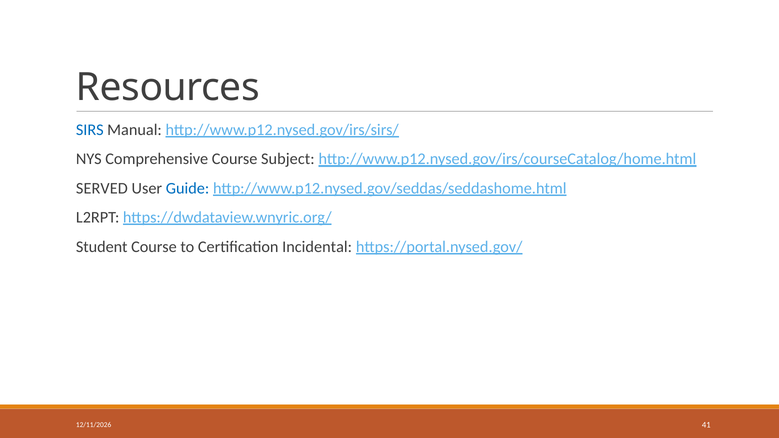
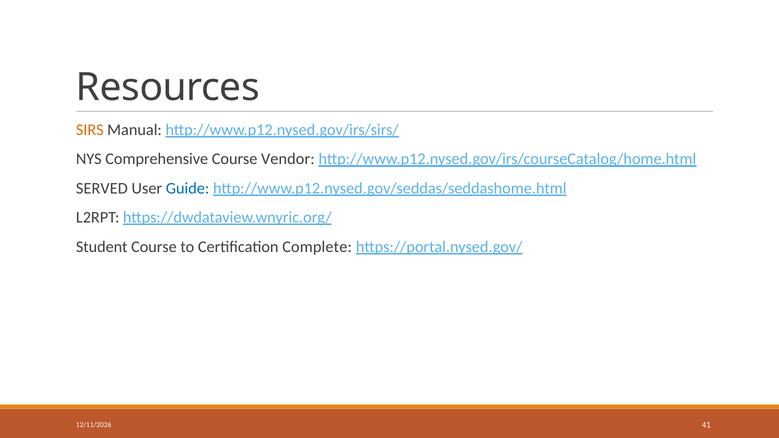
SIRS colour: blue -> orange
Subject: Subject -> Vendor
Incidental: Incidental -> Complete
